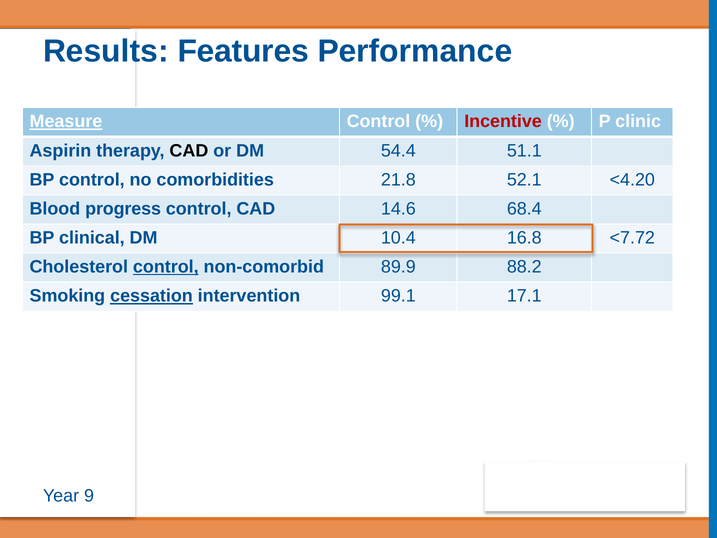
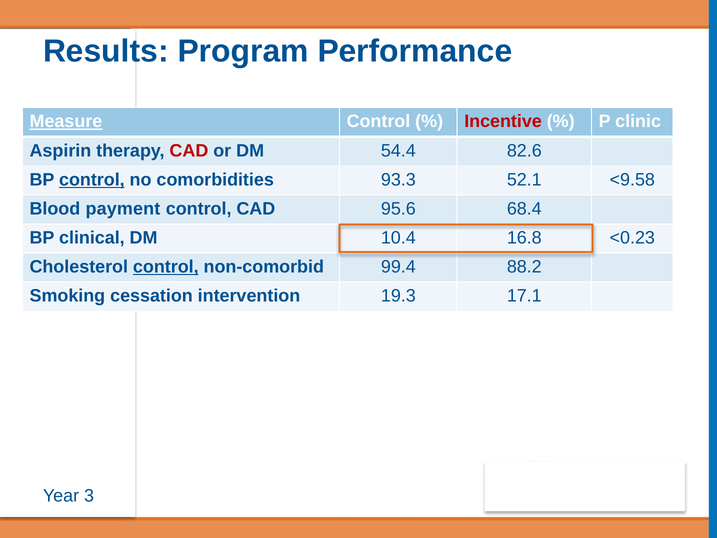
Features: Features -> Program
CAD at (189, 151) colour: black -> red
51.1: 51.1 -> 82.6
control at (92, 180) underline: none -> present
21.8: 21.8 -> 93.3
<4.20: <4.20 -> <9.58
progress: progress -> payment
14.6: 14.6 -> 95.6
<7.72: <7.72 -> <0.23
89.9: 89.9 -> 99.4
cessation underline: present -> none
99.1: 99.1 -> 19.3
9: 9 -> 3
